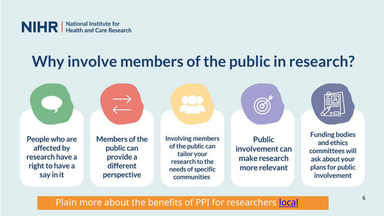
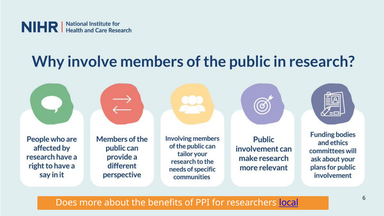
Plain: Plain -> Does
